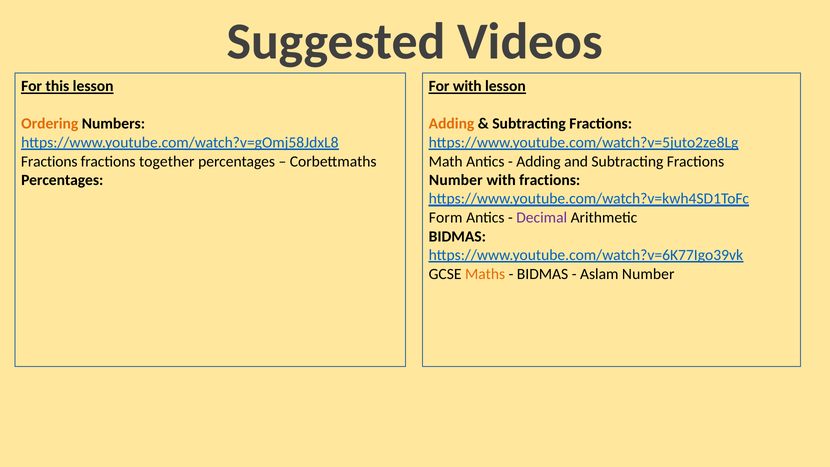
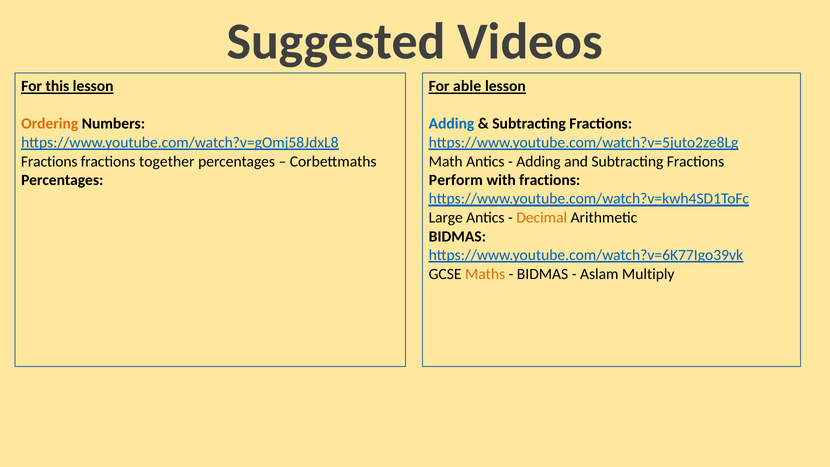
For with: with -> able
Adding at (452, 124) colour: orange -> blue
Number at (456, 180): Number -> Perform
Form: Form -> Large
Decimal colour: purple -> orange
Aslam Number: Number -> Multiply
